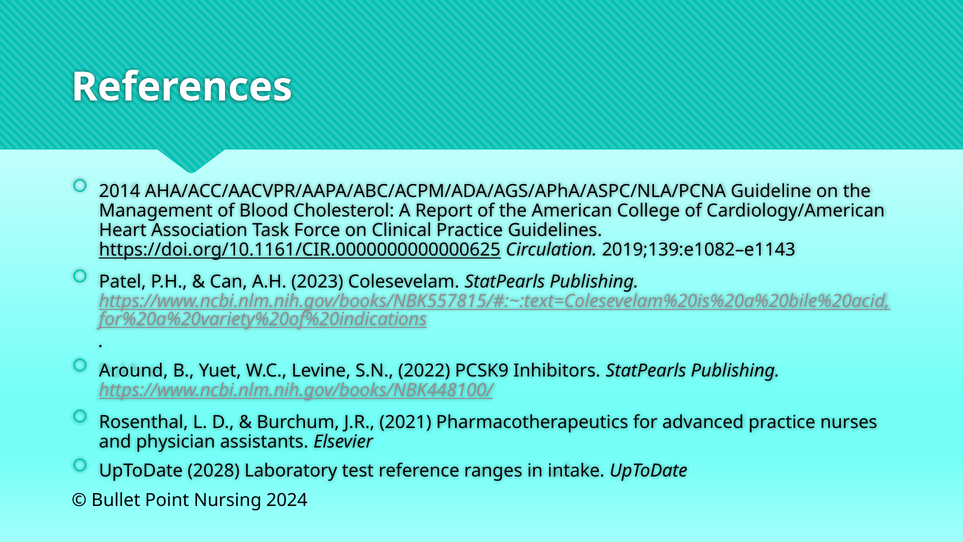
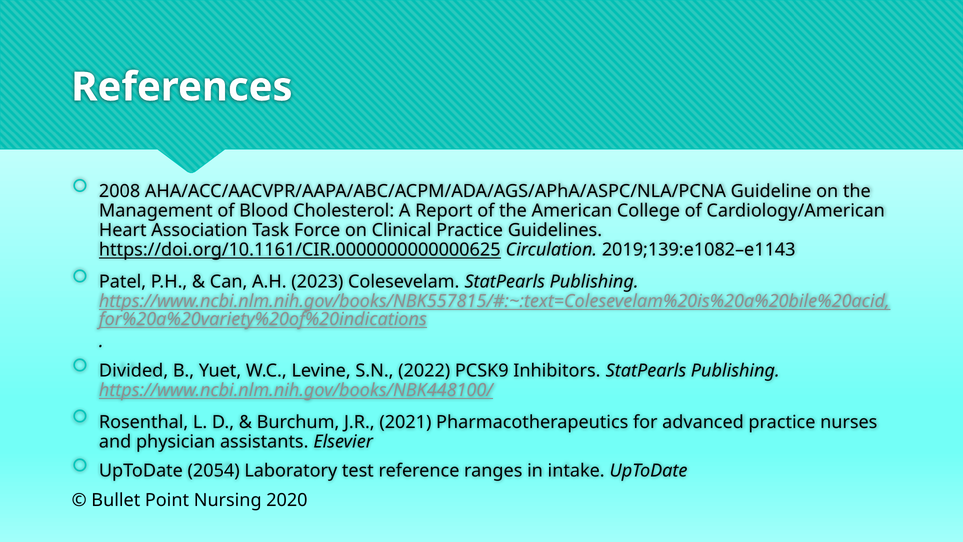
2014: 2014 -> 2008
Around: Around -> Divided
2028: 2028 -> 2054
2024: 2024 -> 2020
